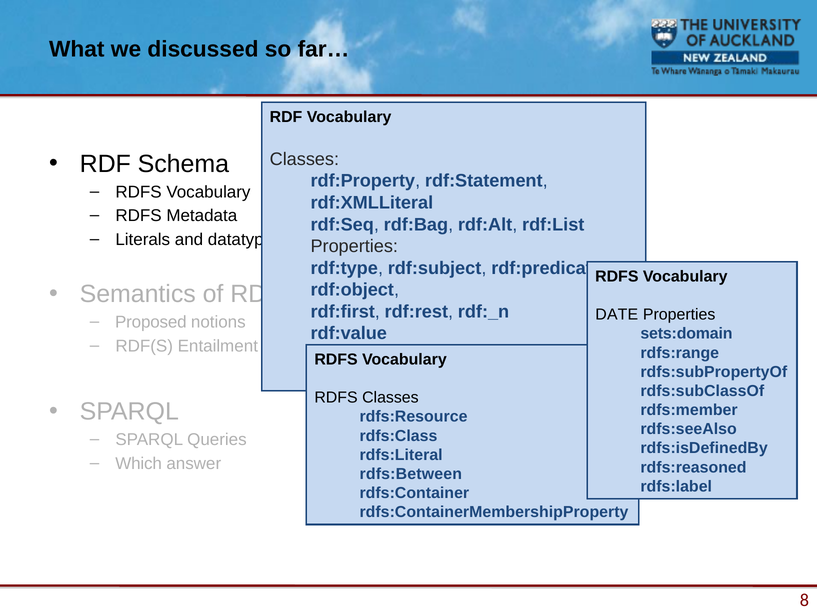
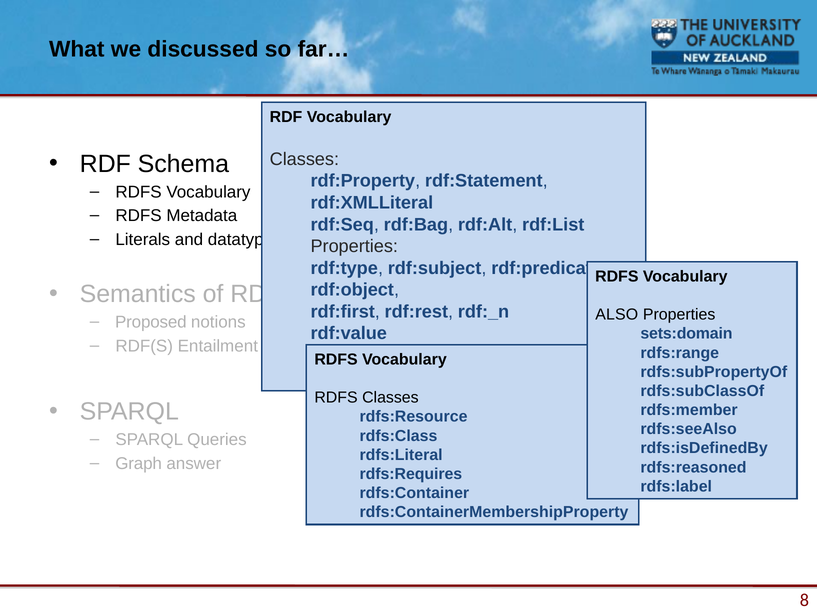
DATE: DATE -> ALSO
Which: Which -> Graph
rdfs:Between: rdfs:Between -> rdfs:Requires
